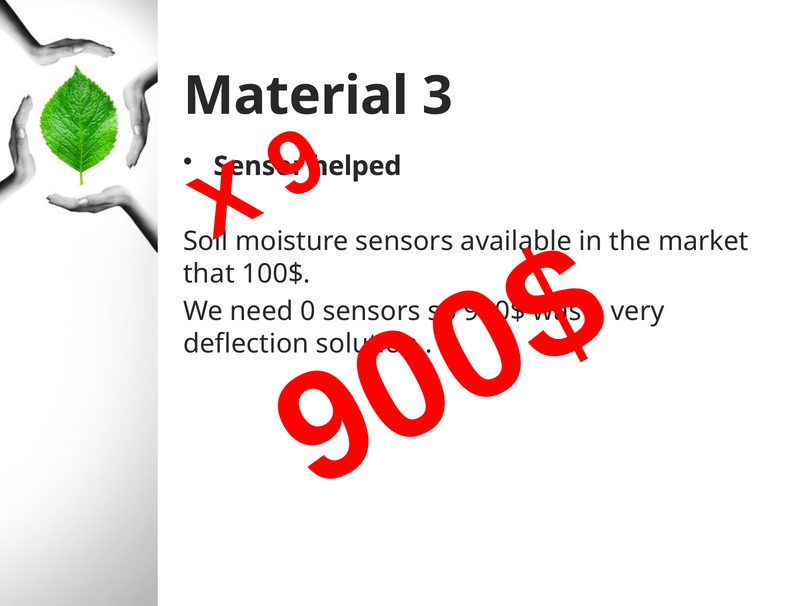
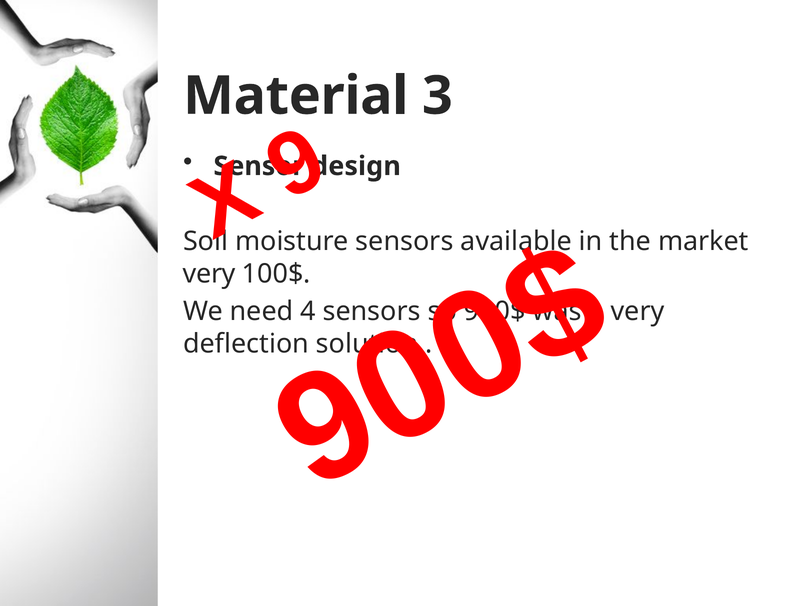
helped: helped -> design
that at (209, 274): that -> very
need 0: 0 -> 4
